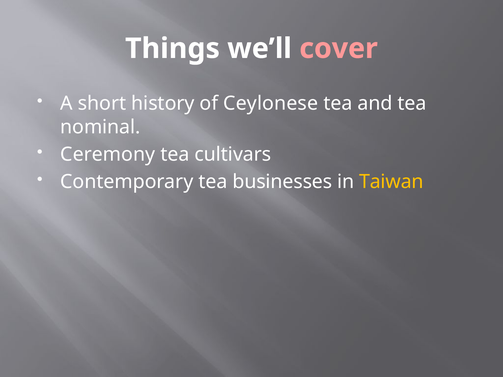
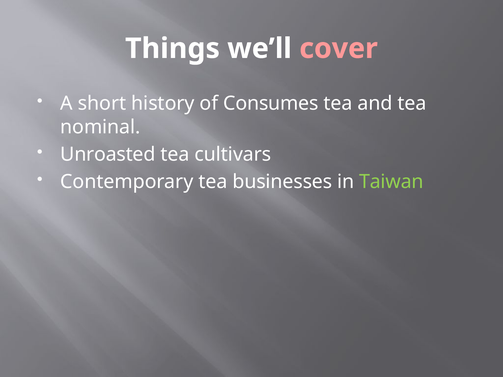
Ceylonese: Ceylonese -> Consumes
Ceremony: Ceremony -> Unroasted
Taiwan colour: yellow -> light green
